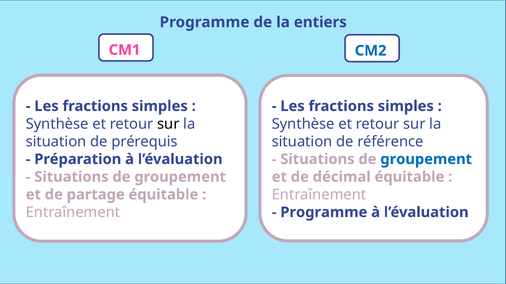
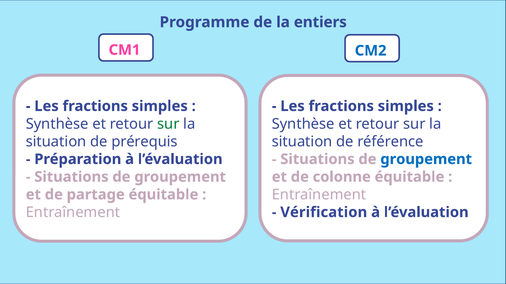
sur at (168, 124) colour: black -> green
décimal: décimal -> colonne
Programme at (324, 213): Programme -> Vérification
